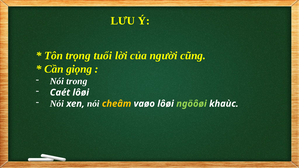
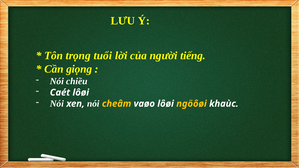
cũng: cũng -> tiếng
trong: trong -> chiều
ngöôøi colour: light green -> yellow
